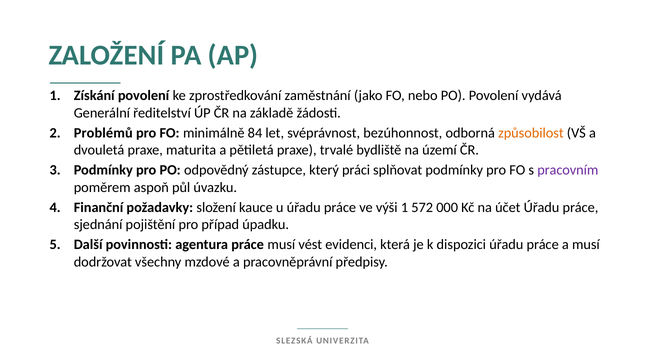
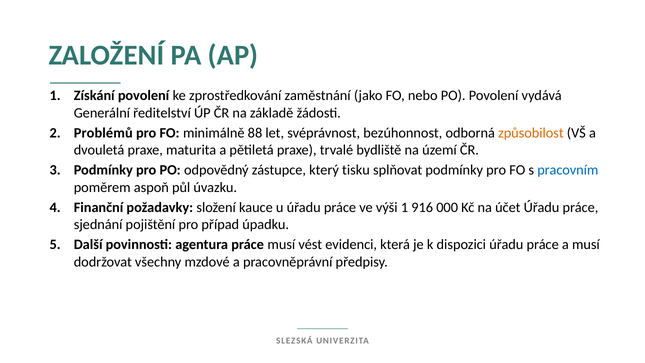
84: 84 -> 88
práci: práci -> tisku
pracovním colour: purple -> blue
572: 572 -> 916
